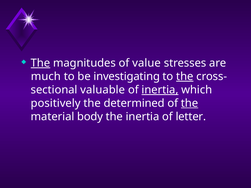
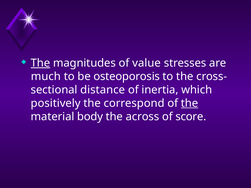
investigating: investigating -> osteoporosis
the at (185, 77) underline: present -> none
valuable: valuable -> distance
inertia at (160, 90) underline: present -> none
determined: determined -> correspond
the inertia: inertia -> across
letter: letter -> score
